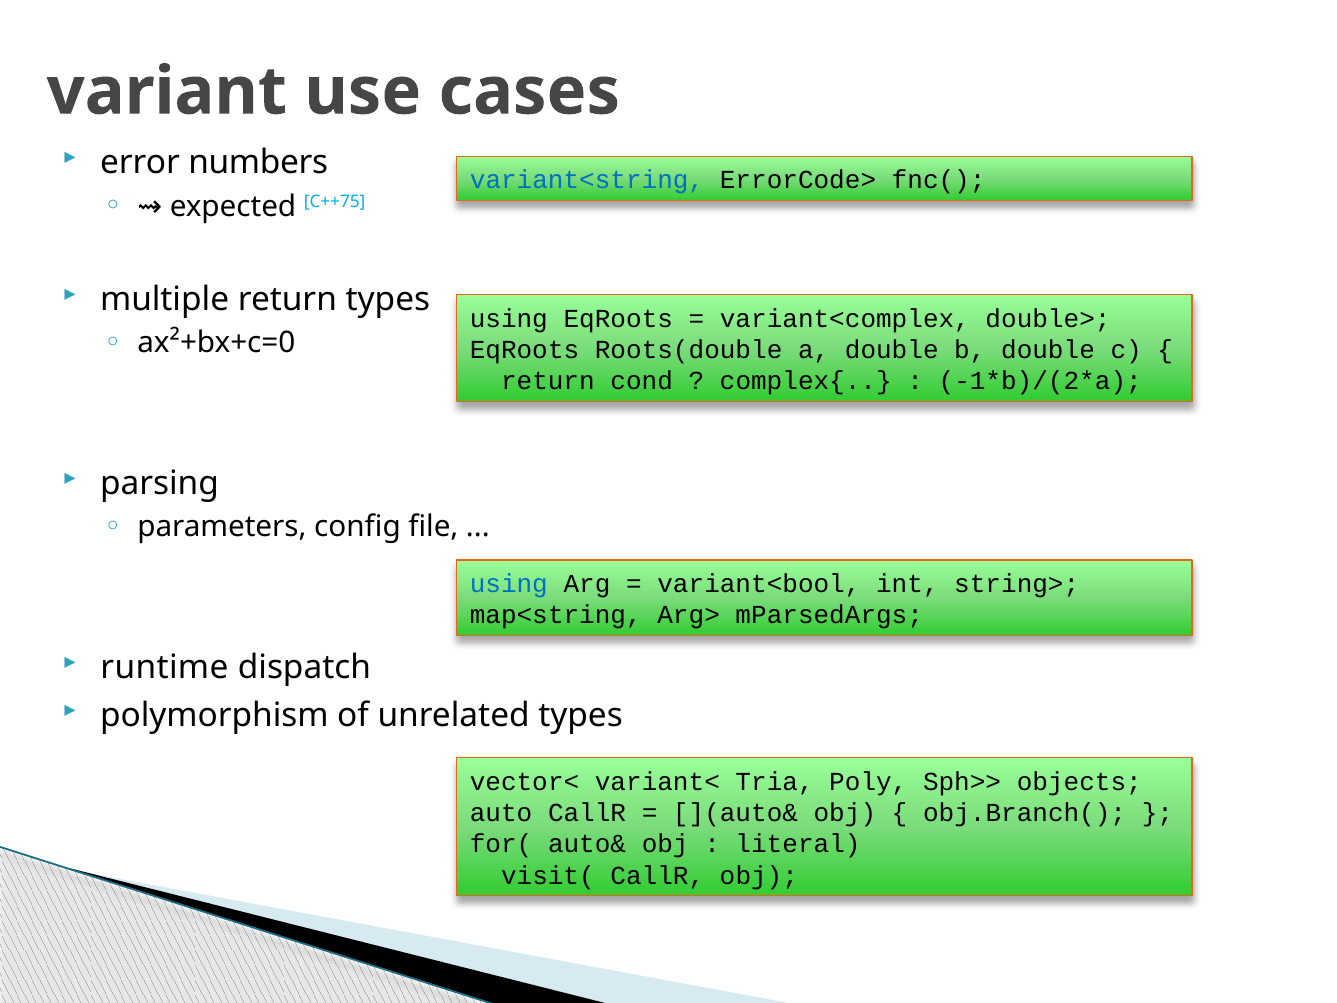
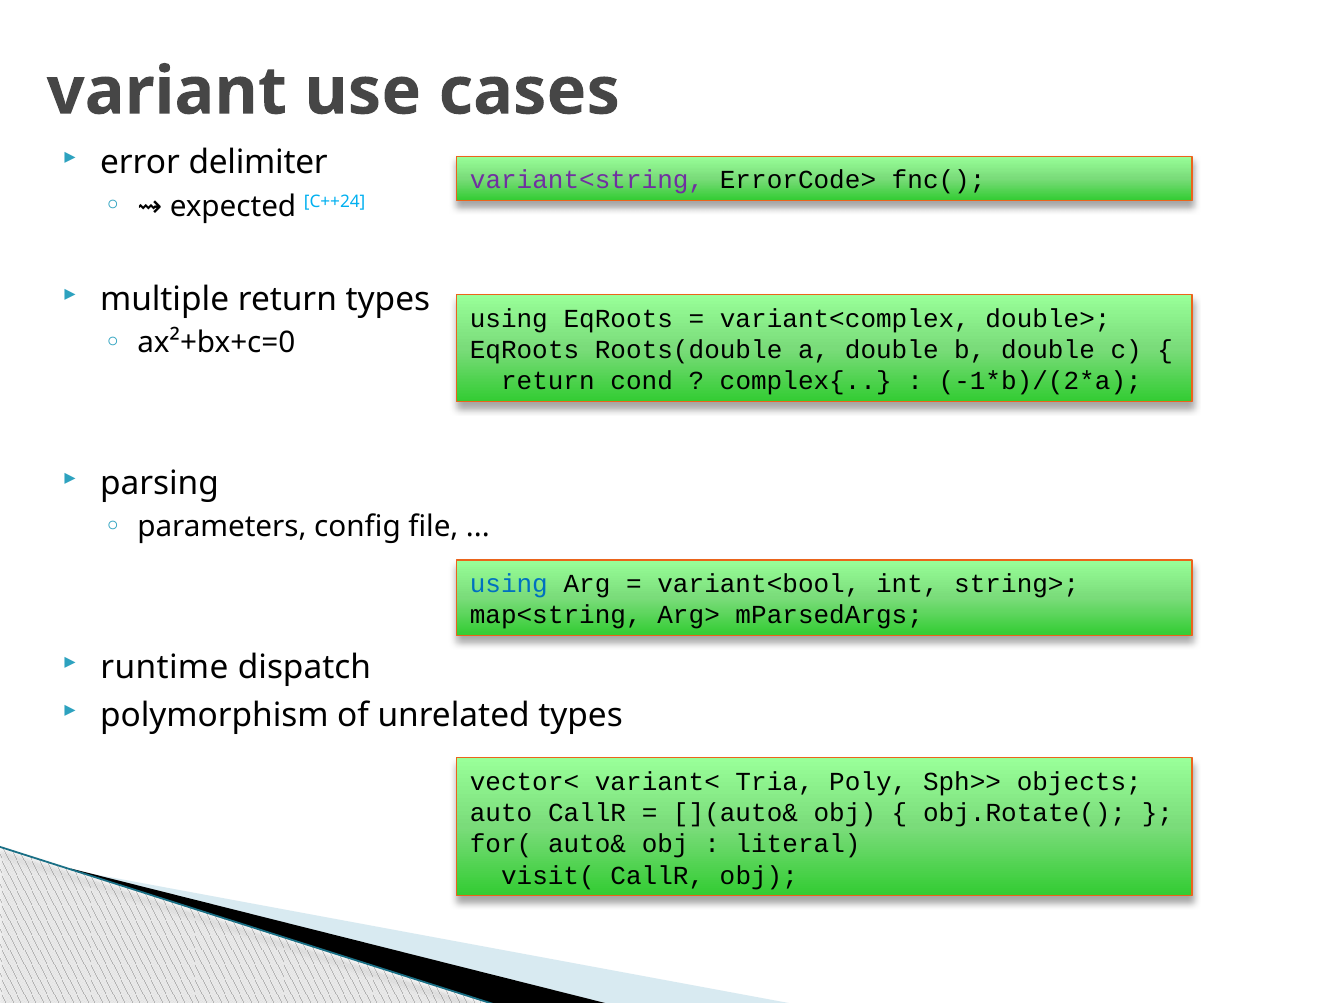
numbers: numbers -> delimiter
variant<string colour: blue -> purple
C++75: C++75 -> C++24
obj.Branch(: obj.Branch( -> obj.Rotate(
